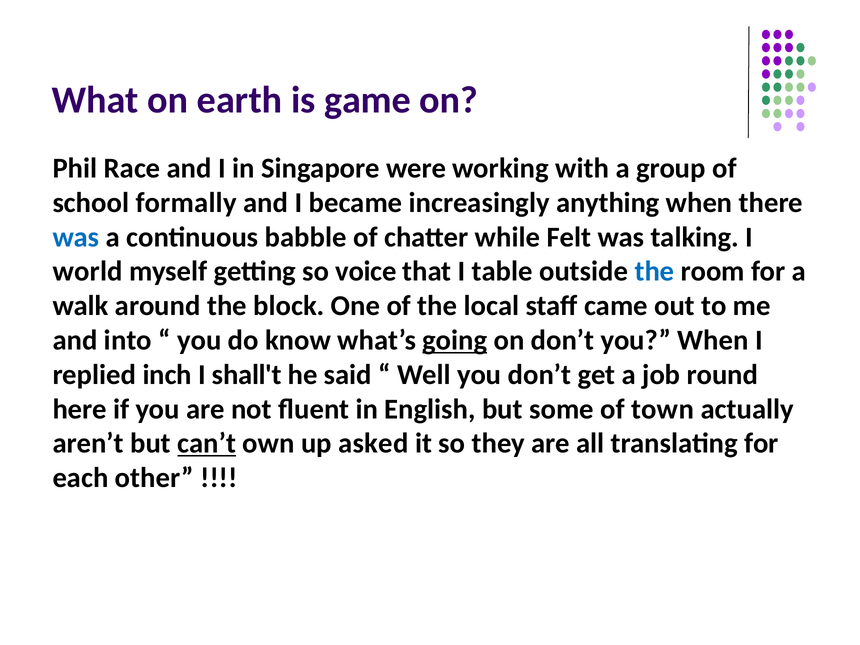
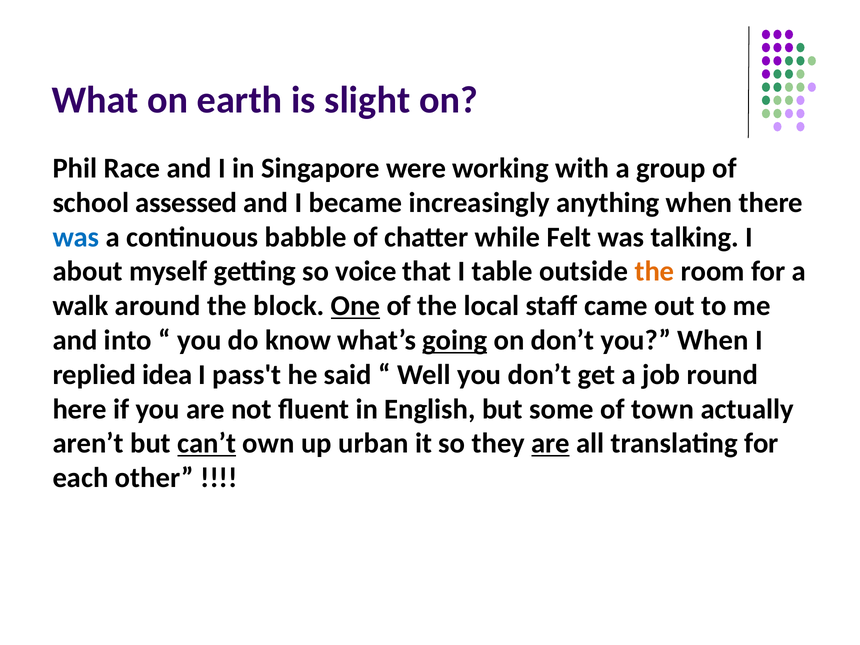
game: game -> slight
formally: formally -> assessed
world: world -> about
the at (654, 272) colour: blue -> orange
One underline: none -> present
inch: inch -> idea
shall't: shall't -> pass't
asked: asked -> urban
are at (551, 444) underline: none -> present
